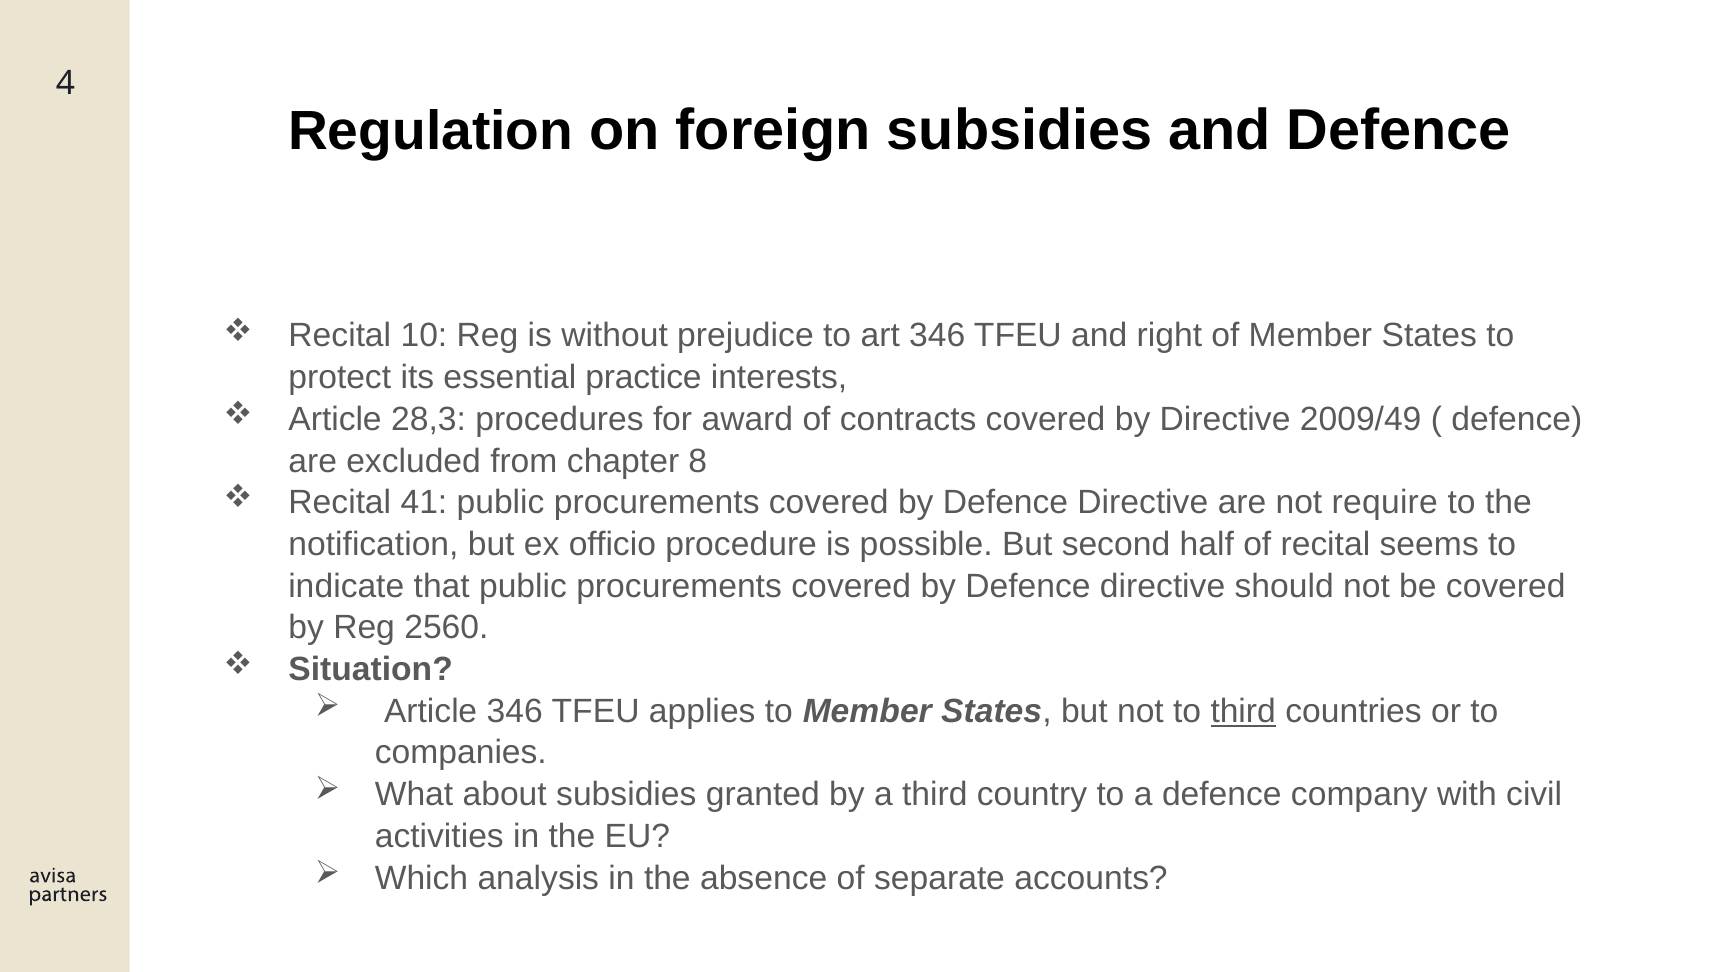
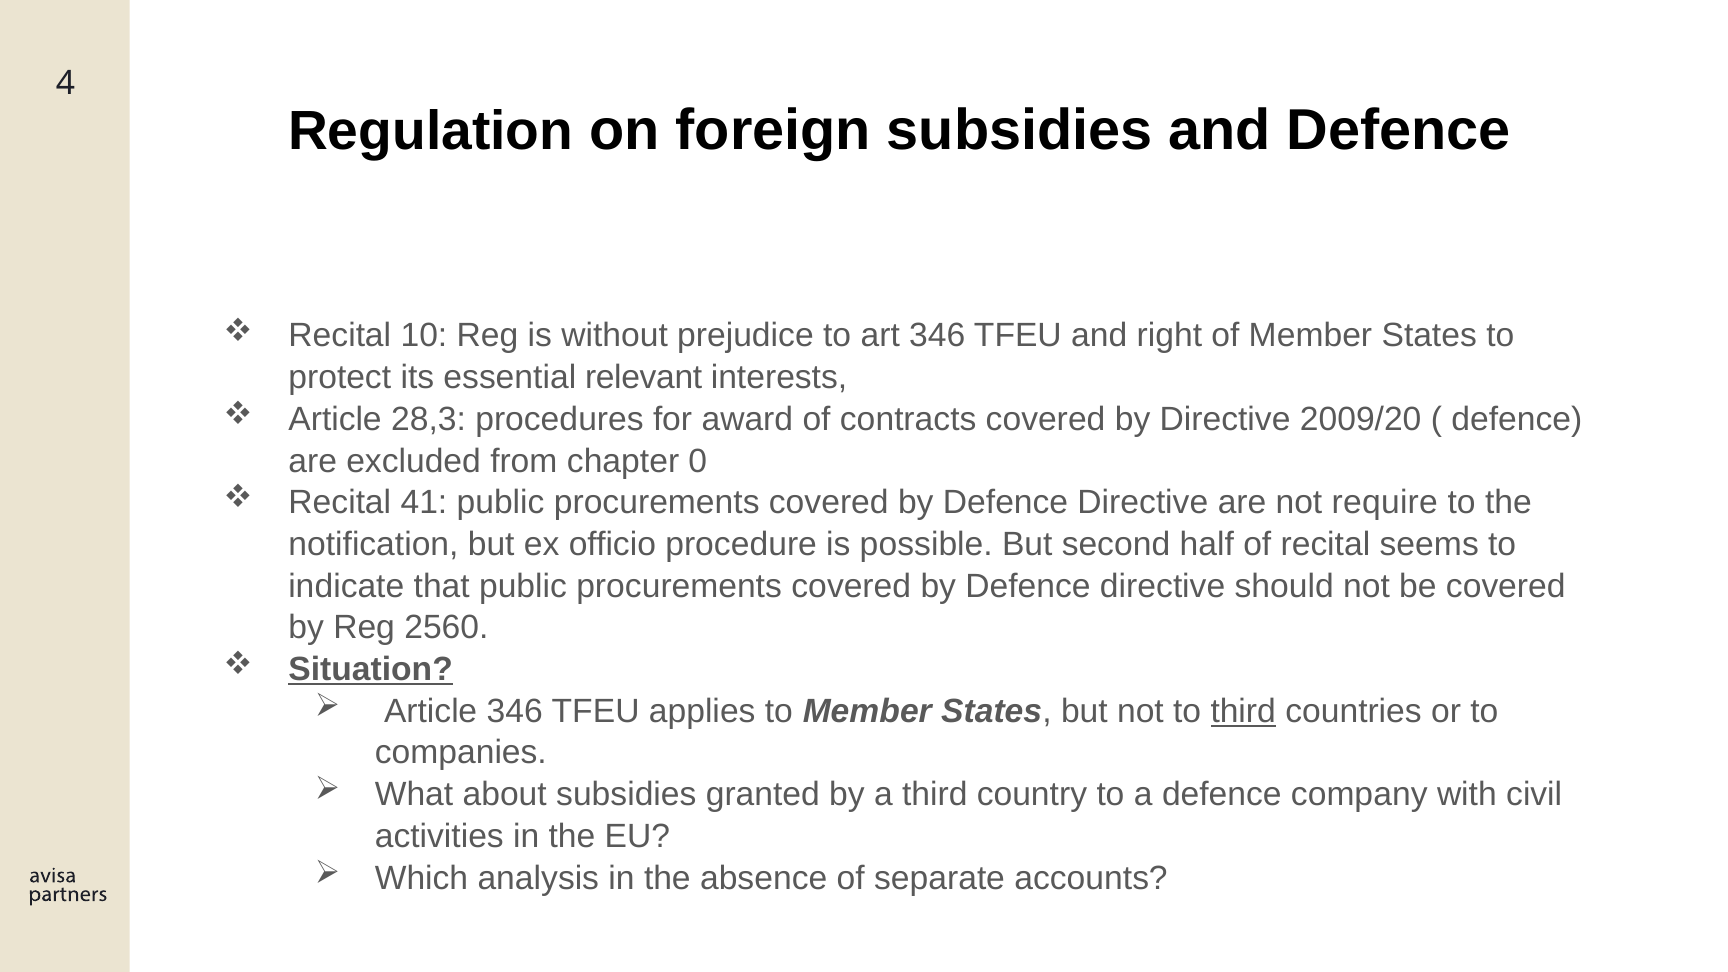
practice: practice -> relevant
2009/49: 2009/49 -> 2009/20
8: 8 -> 0
Situation underline: none -> present
